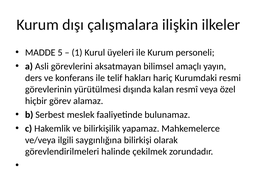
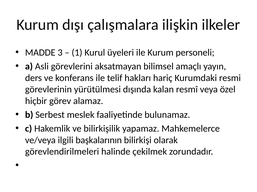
5: 5 -> 3
saygınlığına: saygınlığına -> başkalarının
